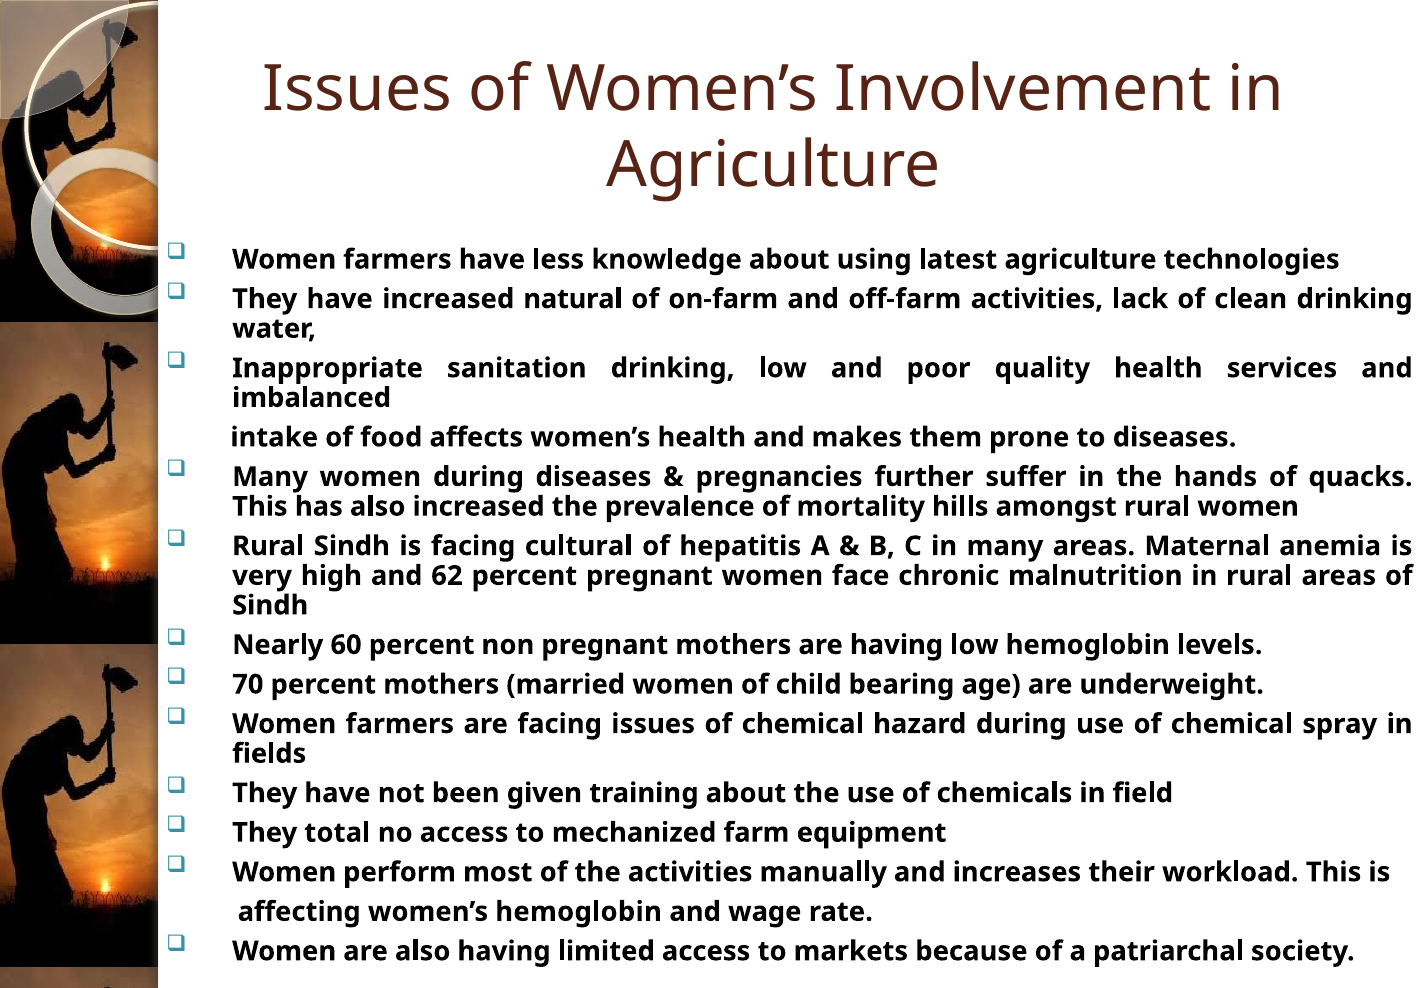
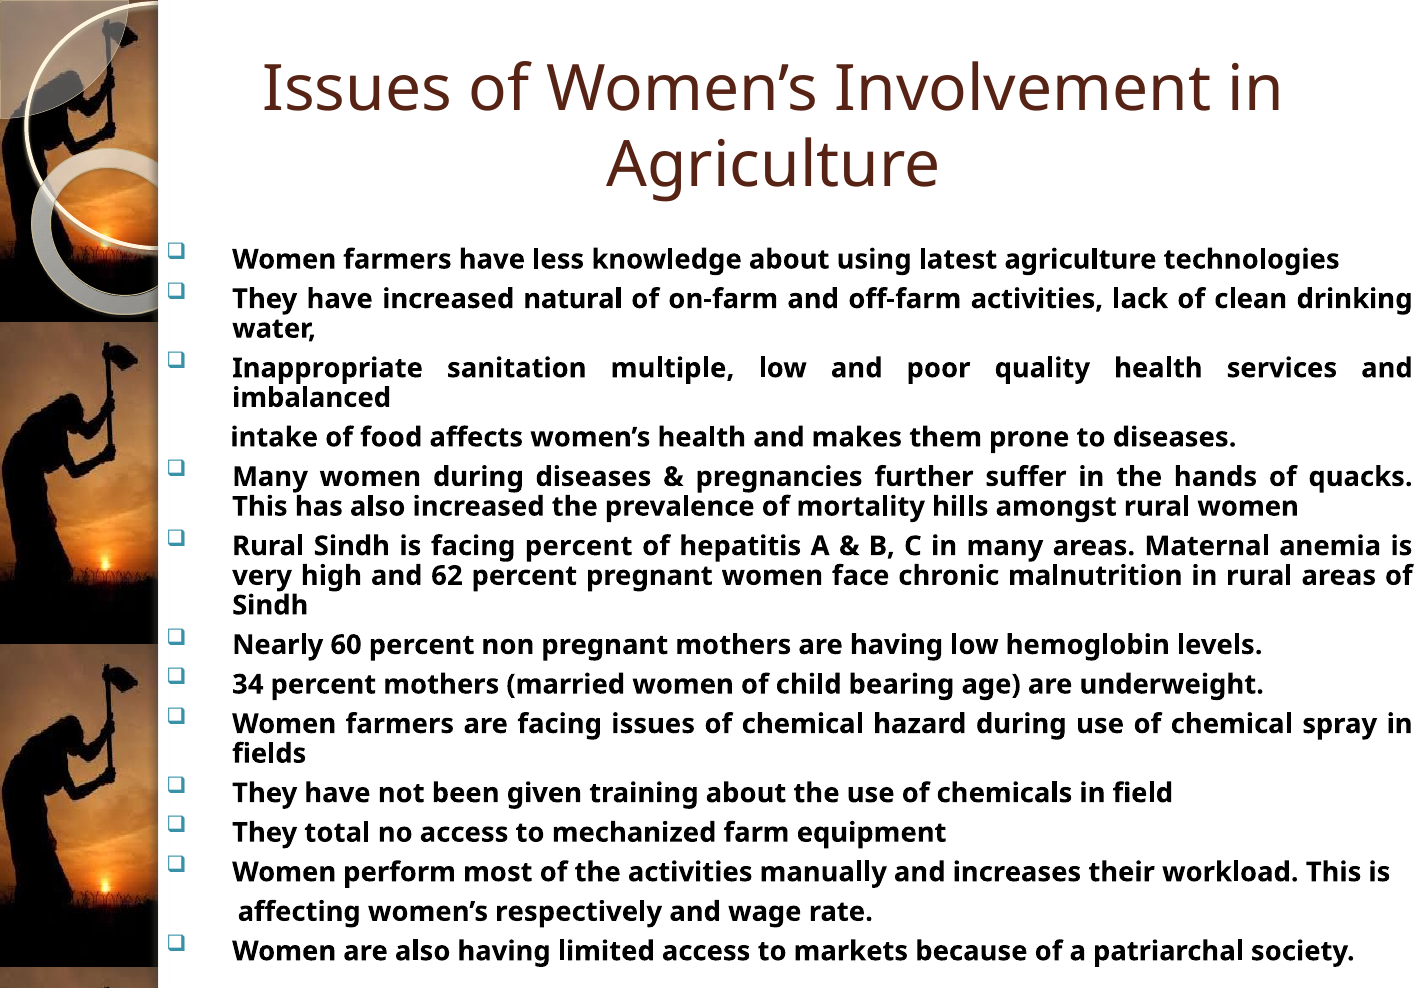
sanitation drinking: drinking -> multiple
facing cultural: cultural -> percent
70: 70 -> 34
women’s hemoglobin: hemoglobin -> respectively
